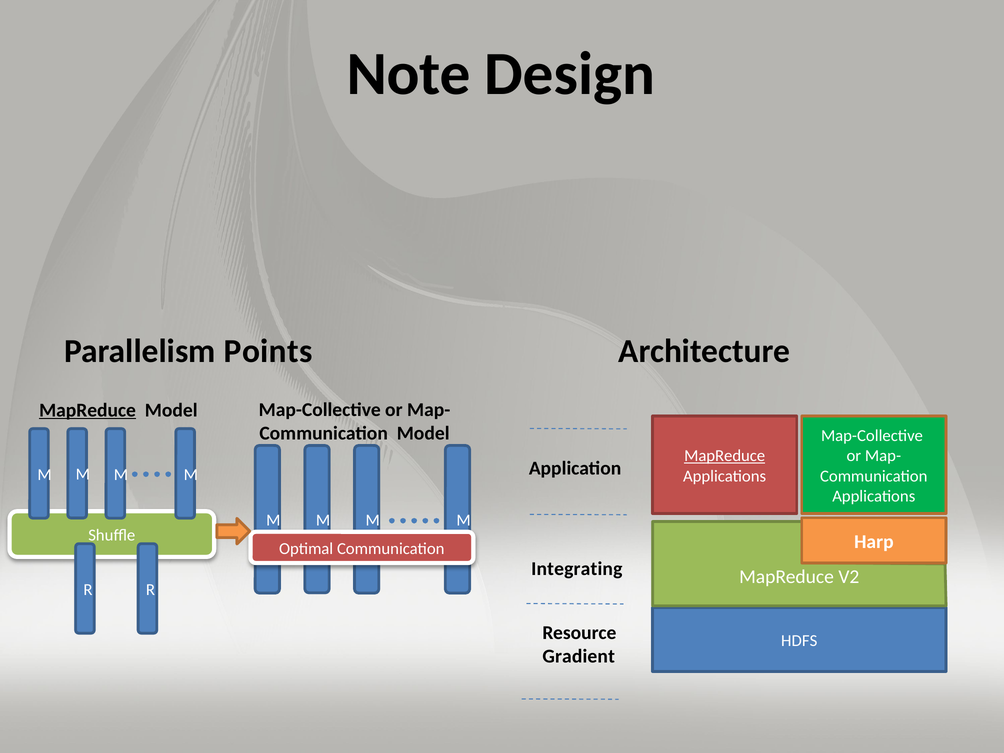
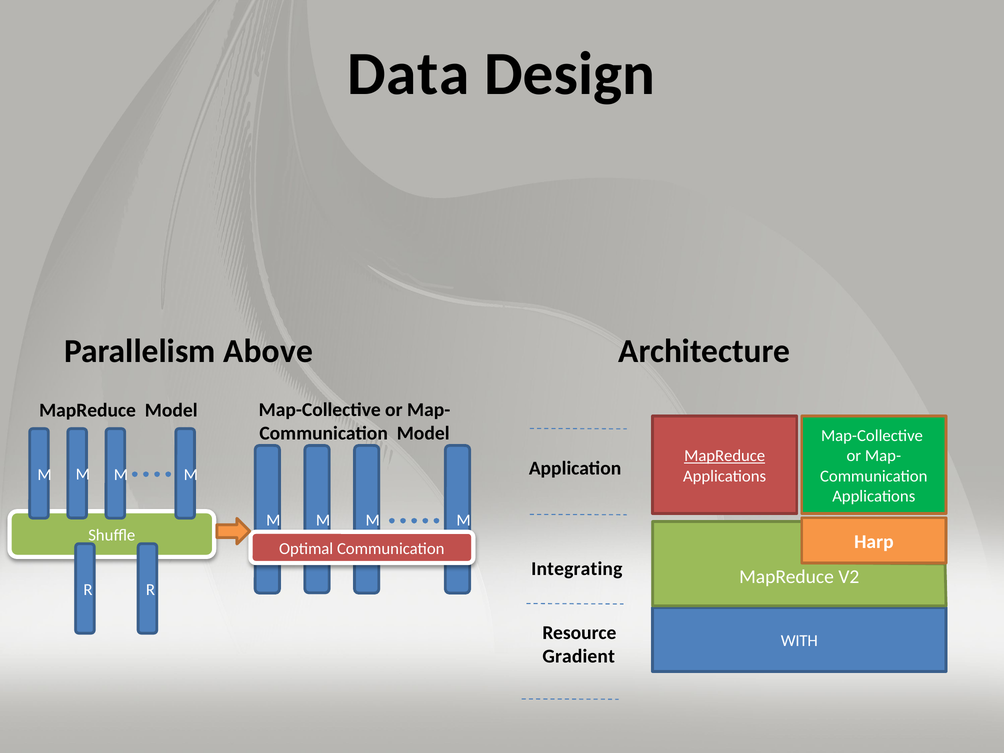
Note: Note -> Data
Points: Points -> Above
MapReduce at (88, 410) underline: present -> none
HDFS: HDFS -> WITH
